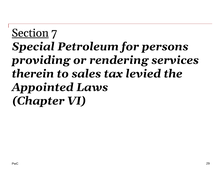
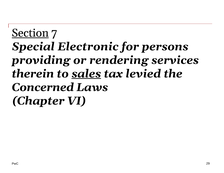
Petroleum: Petroleum -> Electronic
sales underline: none -> present
Appointed: Appointed -> Concerned
